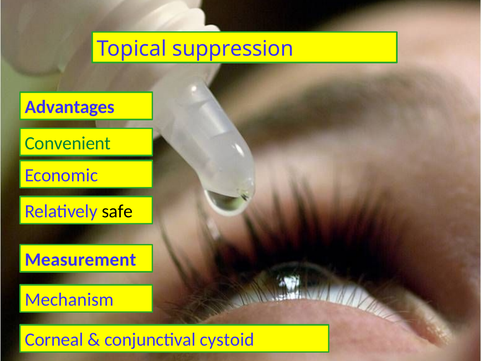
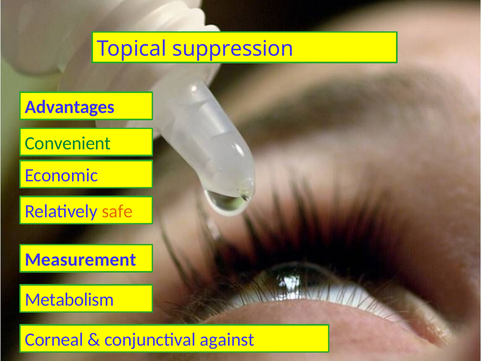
safe colour: black -> orange
Mechanism: Mechanism -> Metabolism
cystoid: cystoid -> against
